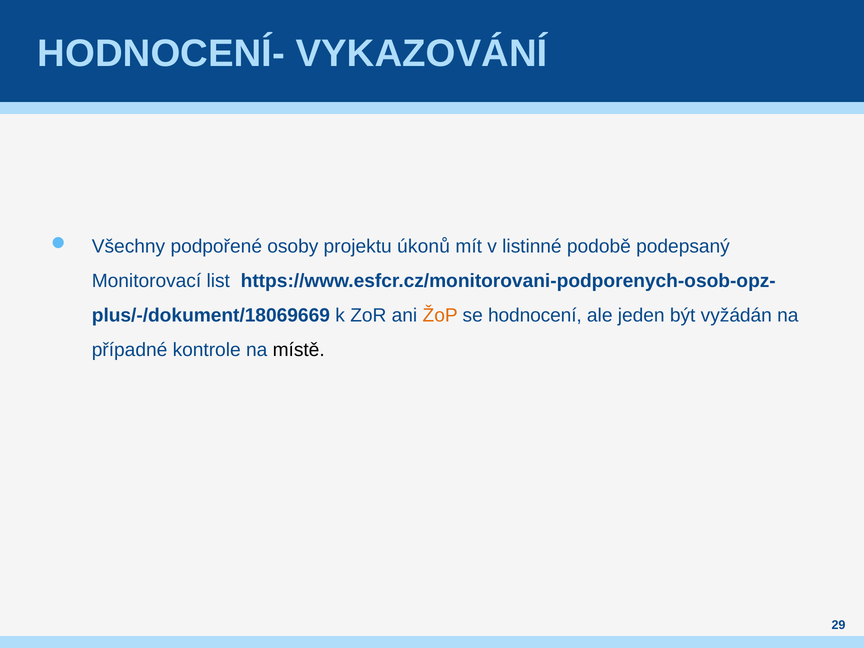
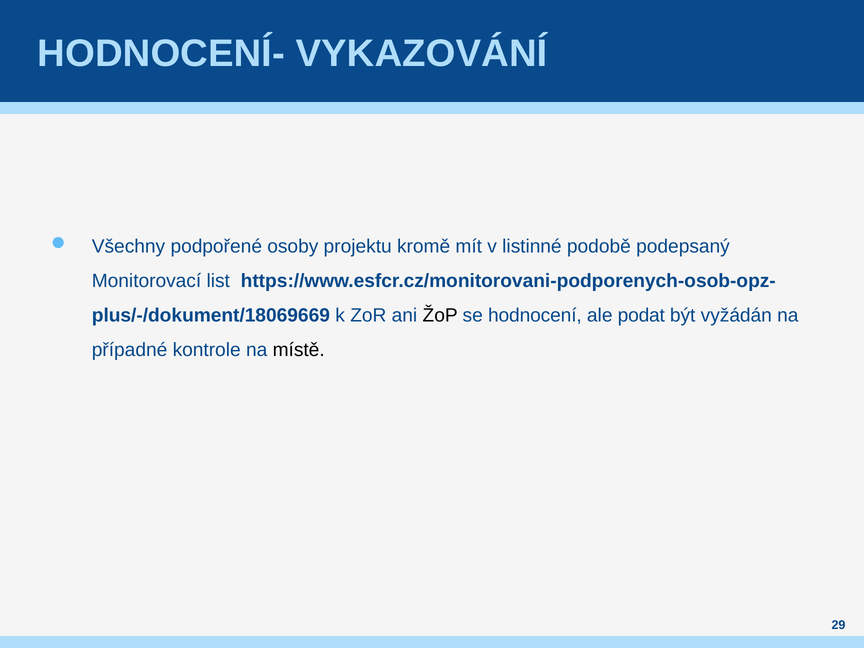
úkonů: úkonů -> kromě
ŽoP colour: orange -> black
jeden: jeden -> podat
